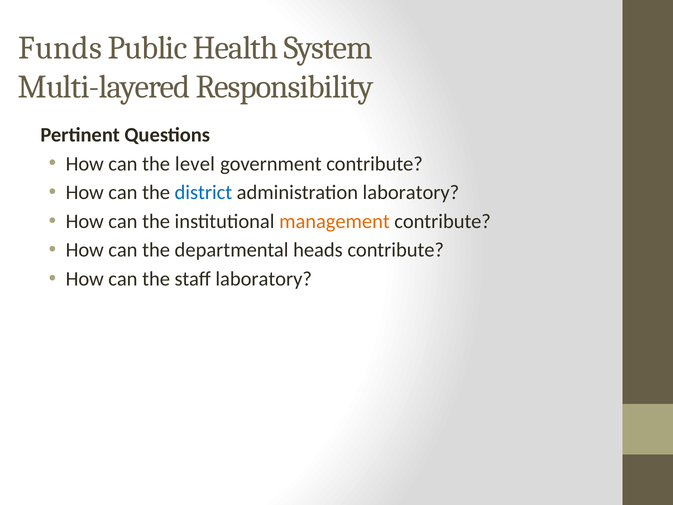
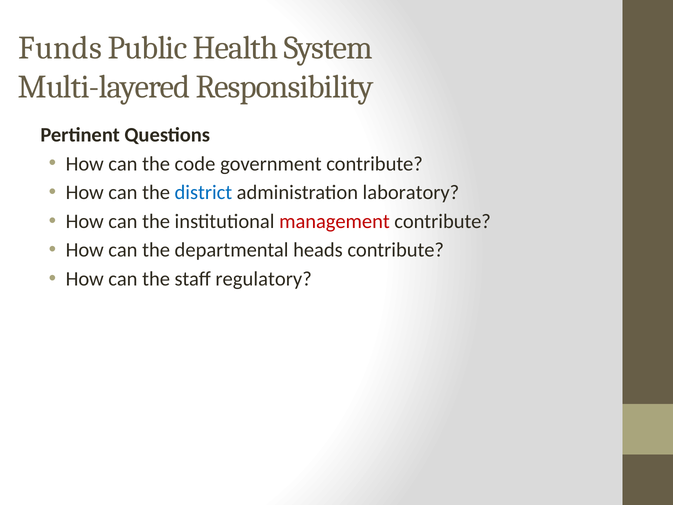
level: level -> code
management colour: orange -> red
staff laboratory: laboratory -> regulatory
